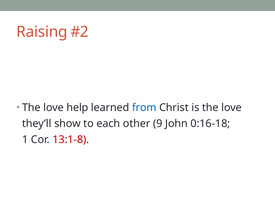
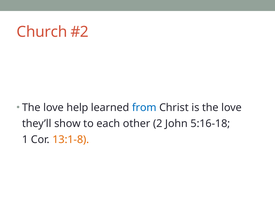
Raising: Raising -> Church
9: 9 -> 2
0:16-18: 0:16-18 -> 5:16-18
13:1-8 colour: red -> orange
